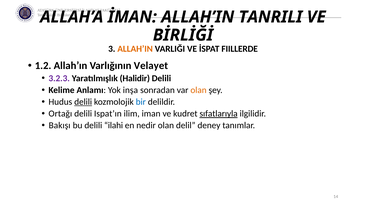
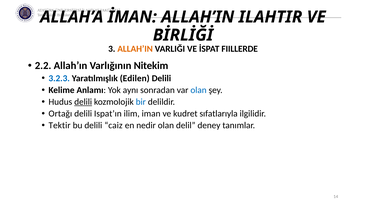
TANRILI: TANRILI -> ILAHTIR
1.2: 1.2 -> 2.2
Velayet: Velayet -> Nitekim
3.2.3 colour: purple -> blue
Halidir: Halidir -> Edilen
inşa: inşa -> aynı
olan at (199, 90) colour: orange -> blue
sıfatlarıyla underline: present -> none
Bakışı: Bakışı -> Tektir
ilahi: ilahi -> caiz
